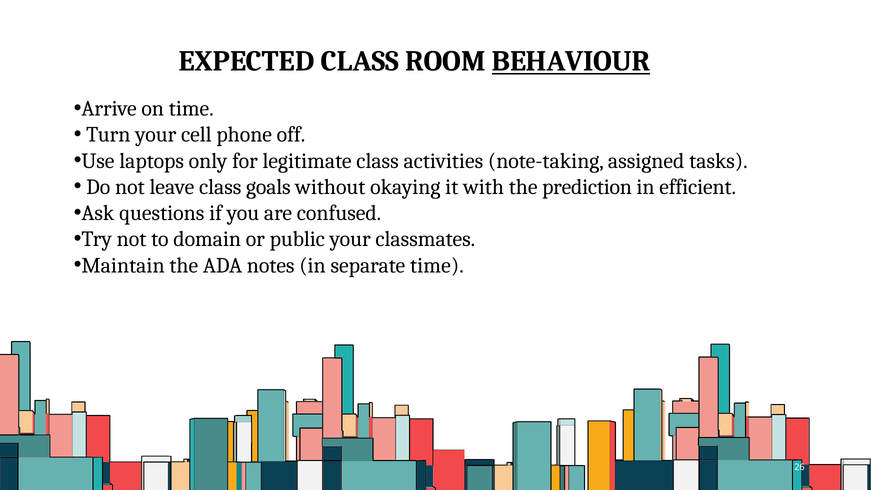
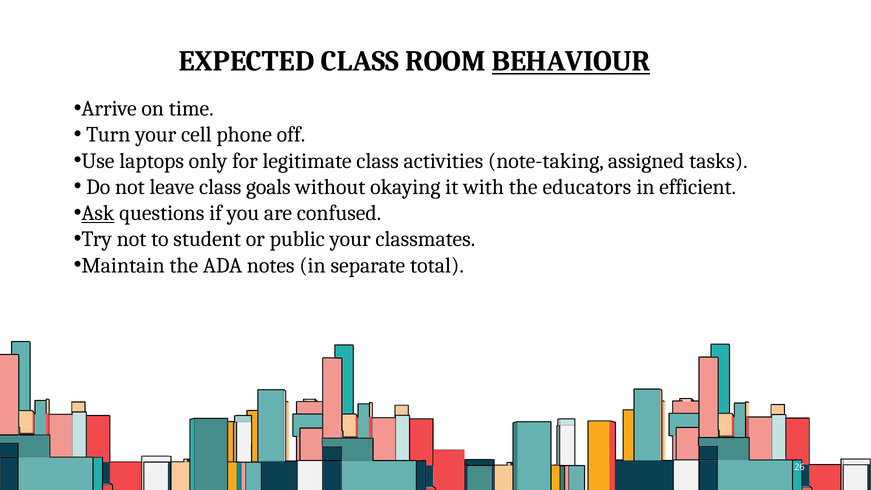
prediction: prediction -> educators
Ask underline: none -> present
domain: domain -> student
separate time: time -> total
